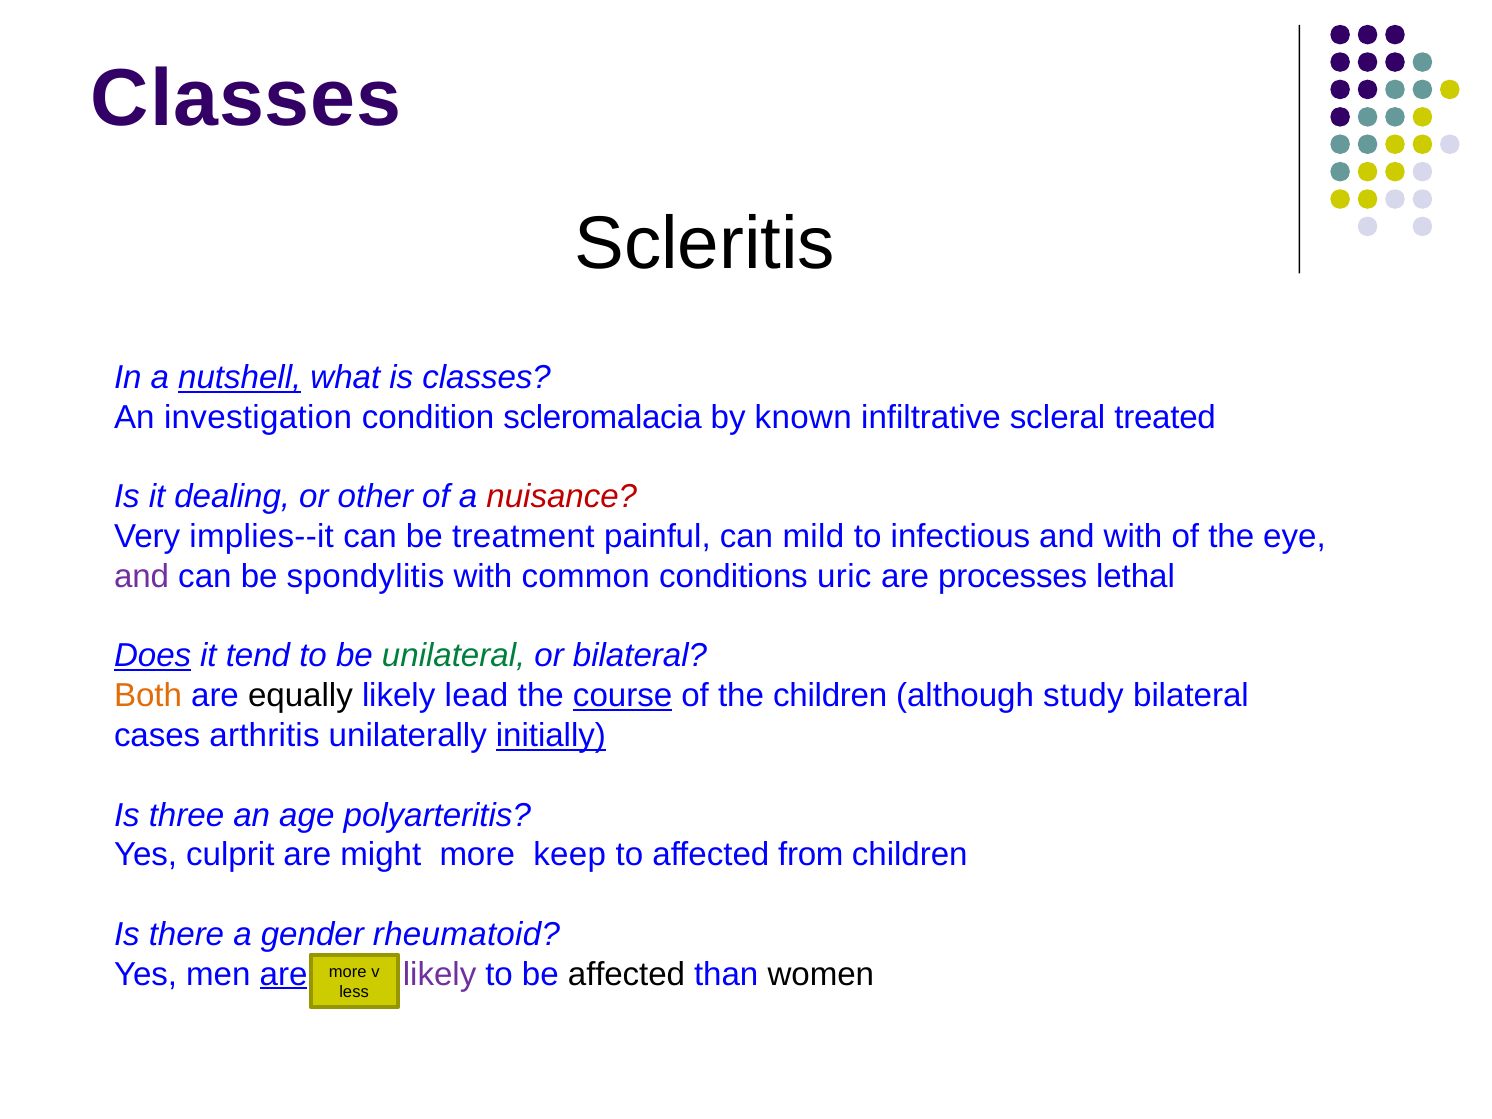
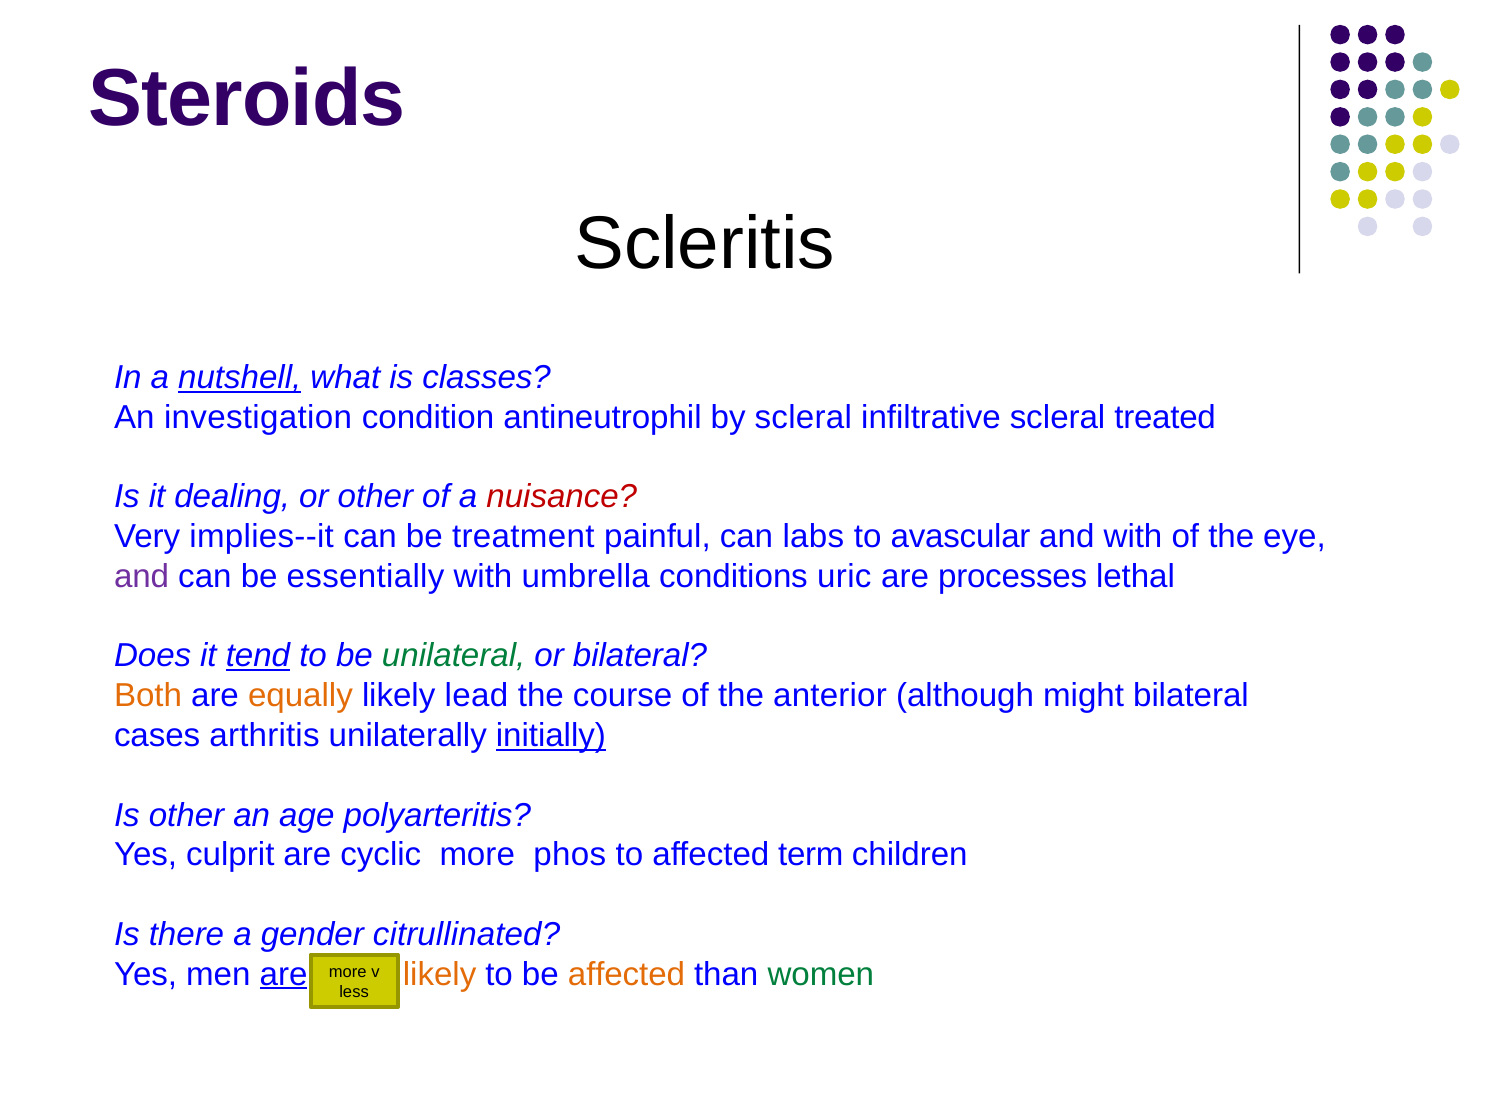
Classes at (246, 99): Classes -> Steroids
scleromalacia: scleromalacia -> antineutrophil
by known: known -> scleral
mild: mild -> labs
infectious: infectious -> avascular
spondylitis: spondylitis -> essentially
common: common -> umbrella
Does underline: present -> none
tend underline: none -> present
equally colour: black -> orange
course underline: present -> none
the children: children -> anterior
study: study -> might
Is three: three -> other
might: might -> cyclic
keep: keep -> phos
from: from -> term
rheumatoid: rheumatoid -> citrullinated
likely at (440, 974) colour: purple -> orange
affected at (626, 974) colour: black -> orange
women colour: black -> green
